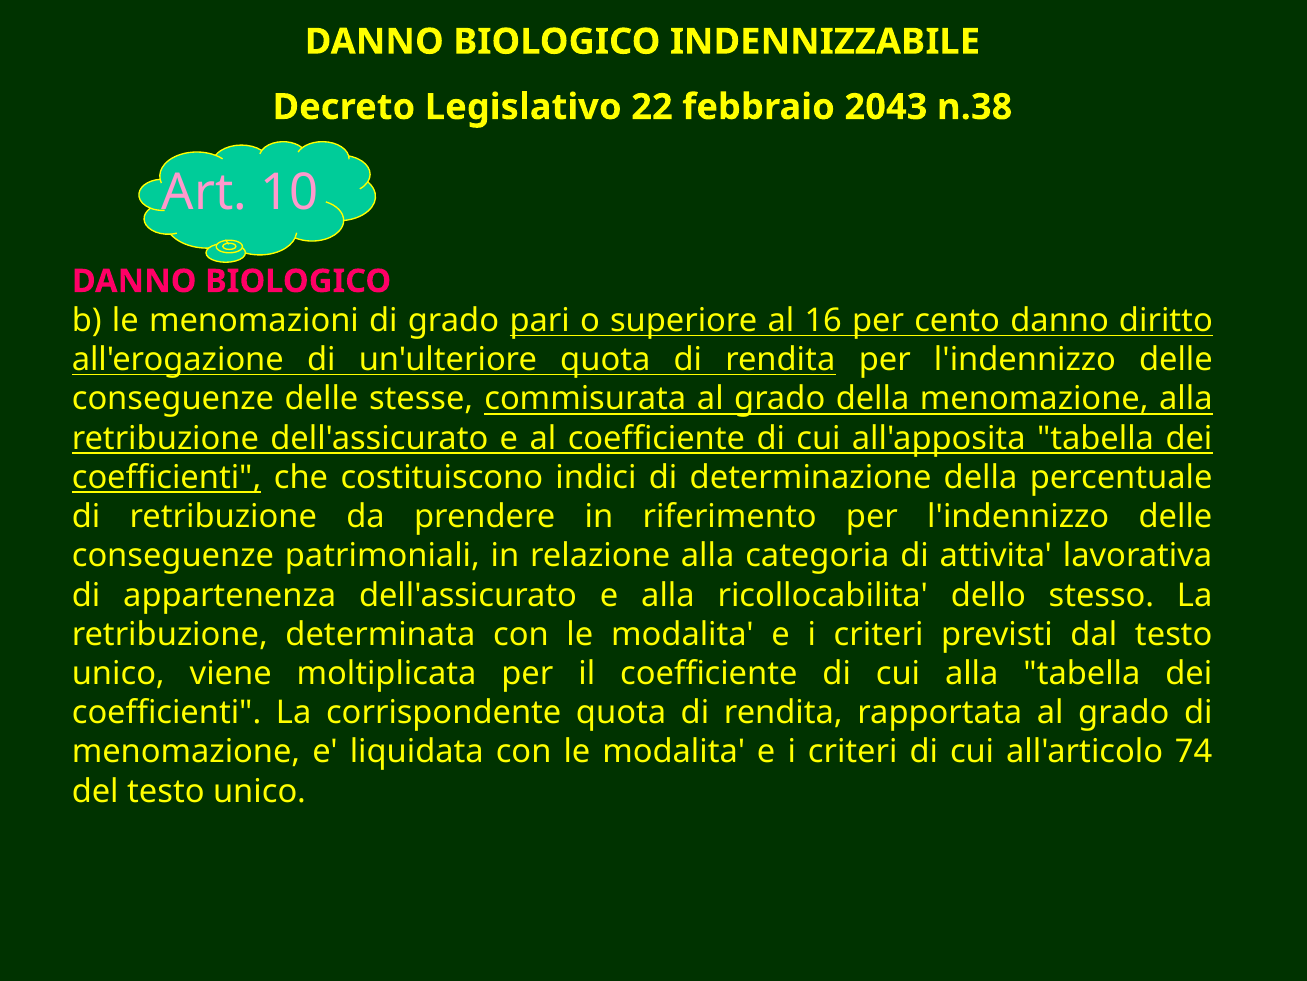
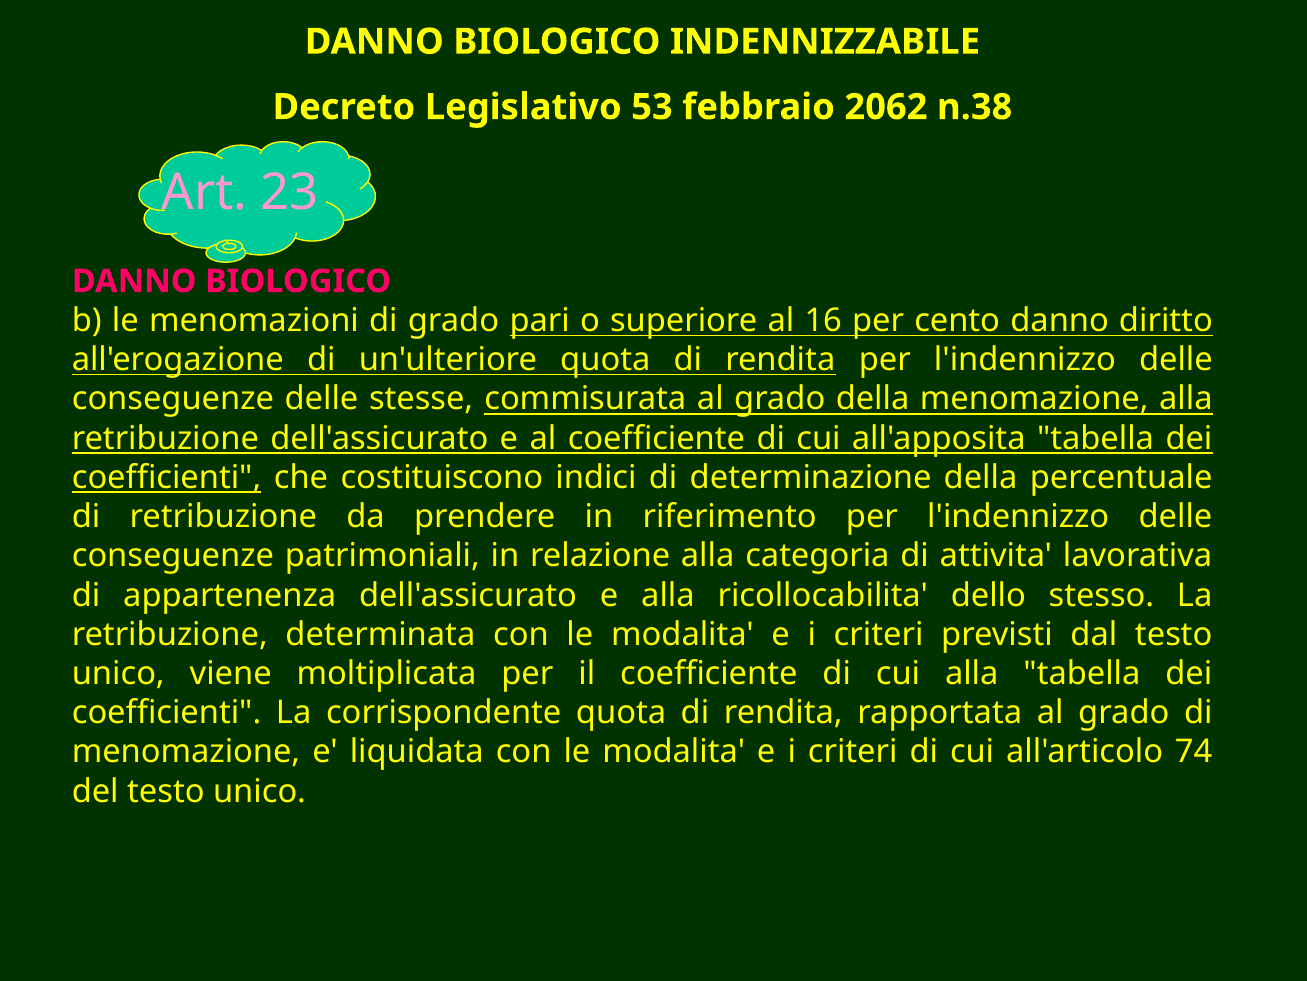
22: 22 -> 53
2043: 2043 -> 2062
10: 10 -> 23
